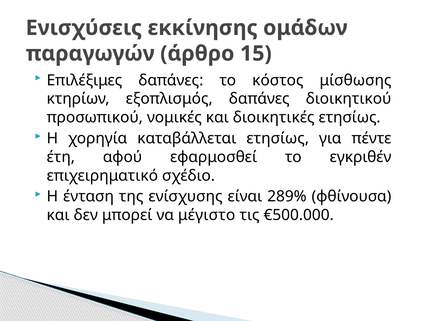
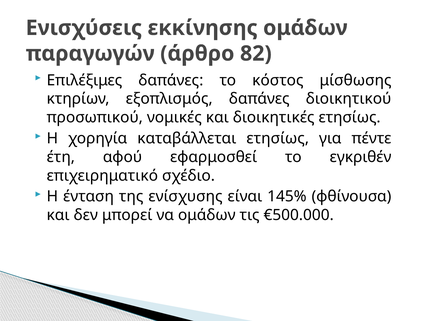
15: 15 -> 82
289%: 289% -> 145%
να μέγιστο: μέγιστο -> ομάδων
